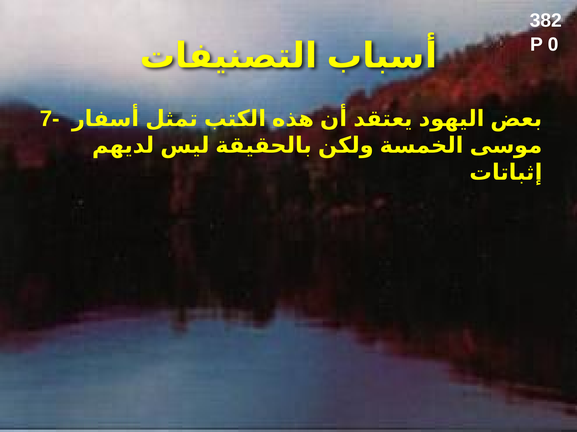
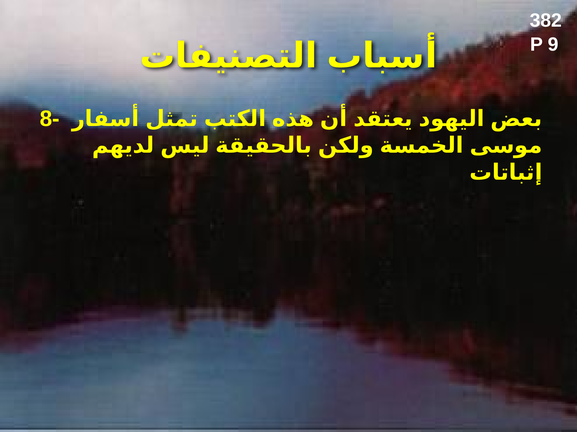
0: 0 -> 9
7-: 7- -> 8-
